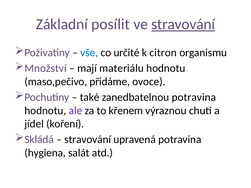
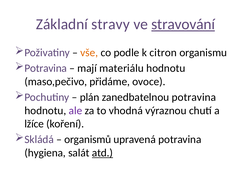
posílit: posílit -> stravy
vše colour: blue -> orange
určité: určité -> podle
Množství at (46, 68): Množství -> Potravina
také: také -> plán
křenem: křenem -> vhodná
jídel: jídel -> lžíce
stravování at (88, 140): stravování -> organismů
atd underline: none -> present
